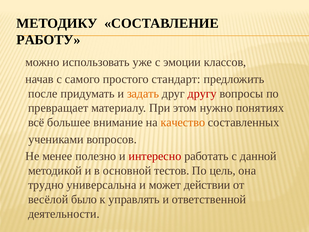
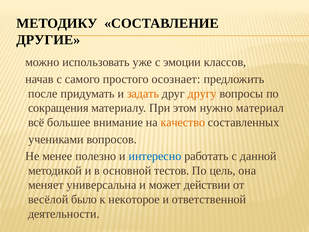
РАБОТУ: РАБОТУ -> ДРУГИЕ
стандарт: стандарт -> осознает
другу colour: red -> orange
превращает: превращает -> сокращения
понятиях: понятиях -> материал
интересно colour: red -> blue
трудно: трудно -> меняет
управлять: управлять -> некоторое
